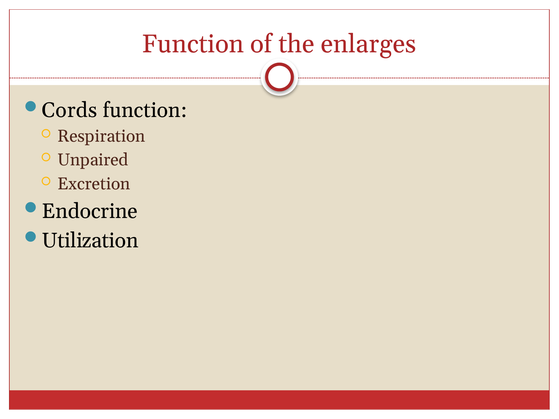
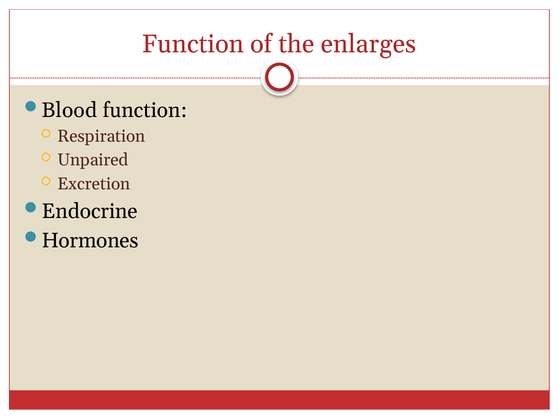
Cords: Cords -> Blood
Utilization: Utilization -> Hormones
